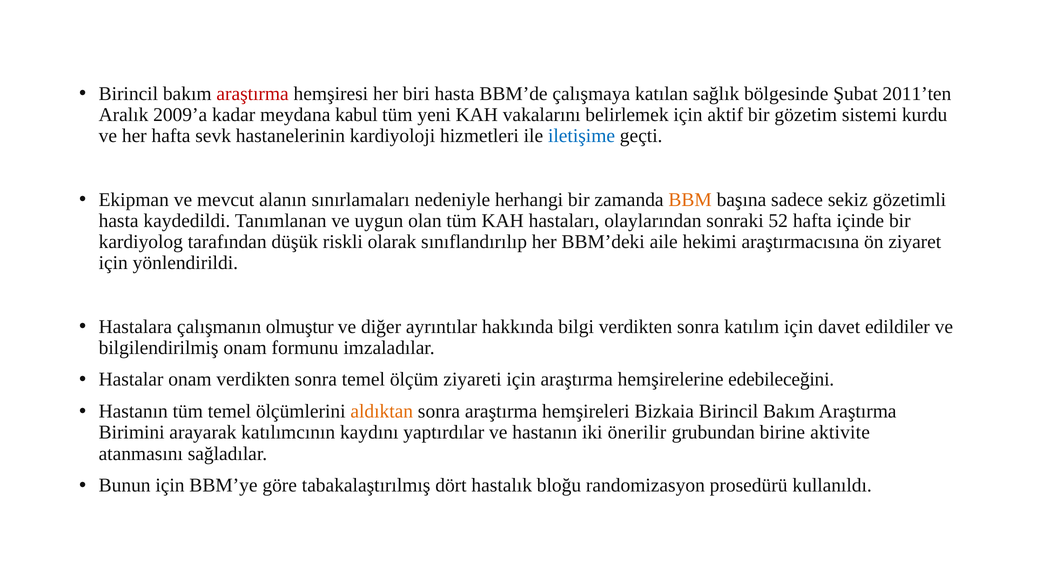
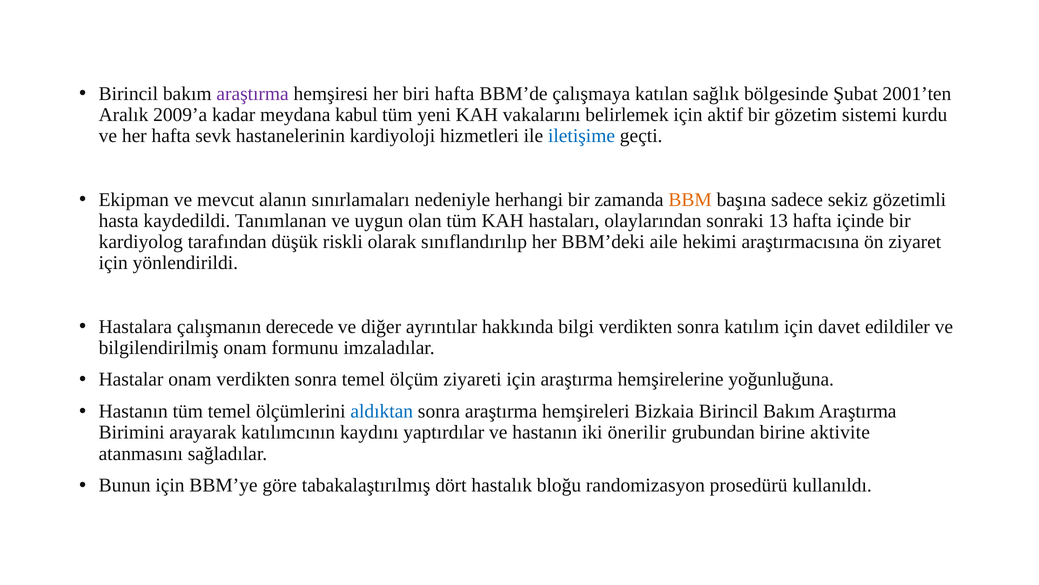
araştırma at (253, 94) colour: red -> purple
biri hasta: hasta -> hafta
2011’ten: 2011’ten -> 2001’ten
52: 52 -> 13
olmuştur: olmuştur -> derecede
edebileceğini: edebileceğini -> yoğunluğuna
aldıktan colour: orange -> blue
